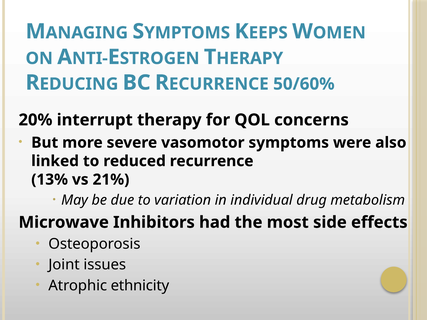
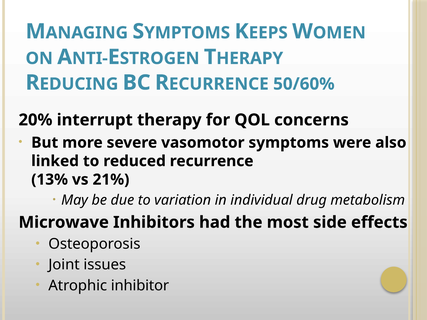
ethnicity: ethnicity -> inhibitor
